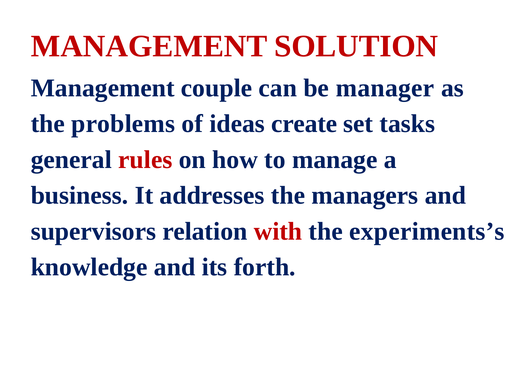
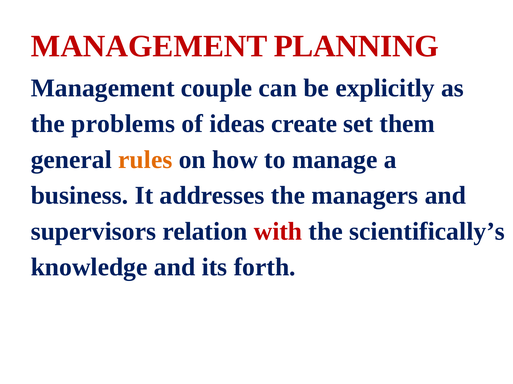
SOLUTION: SOLUTION -> PLANNING
manager: manager -> explicitly
tasks: tasks -> them
rules colour: red -> orange
experiments’s: experiments’s -> scientifically’s
